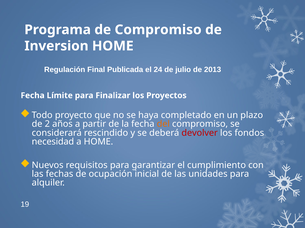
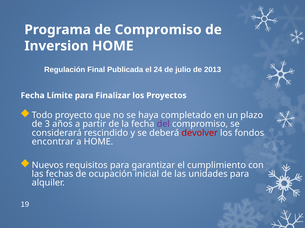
2: 2 -> 3
del colour: orange -> purple
necesidad: necesidad -> encontrar
